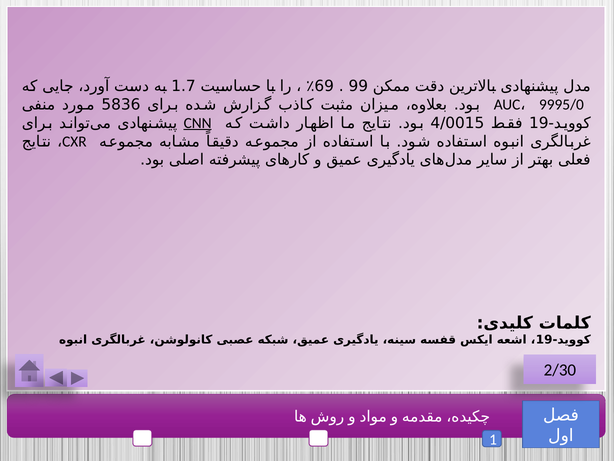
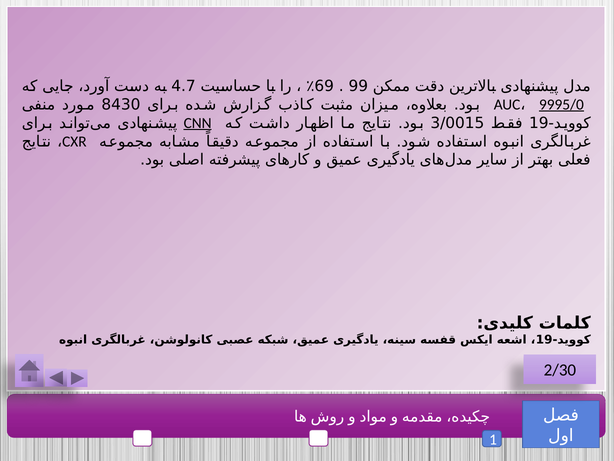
1.7: 1.7 -> 4.7
5836: 5836 -> 8430
9995/0 underline: none -> present
4/0015: 4/0015 -> 3/0015
